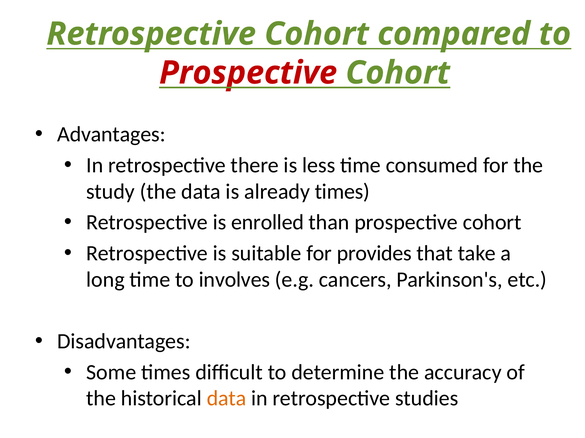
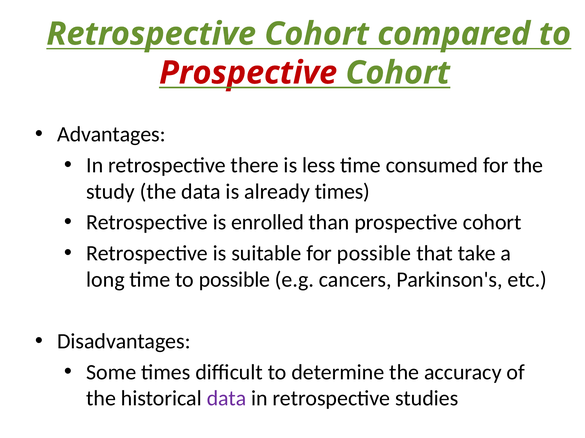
for provides: provides -> possible
to involves: involves -> possible
data at (227, 399) colour: orange -> purple
